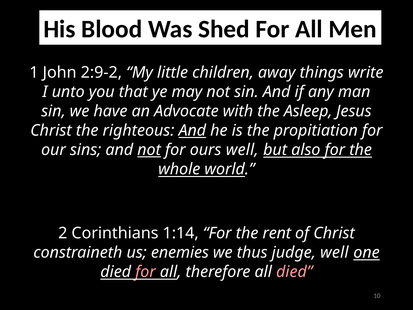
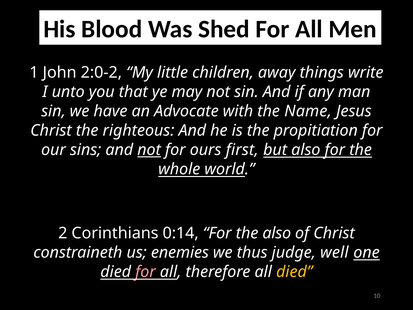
2:9-2: 2:9-2 -> 2:0-2
Asleep: Asleep -> Name
And at (192, 130) underline: present -> none
ours well: well -> first
1:14: 1:14 -> 0:14
the rent: rent -> also
died at (294, 272) colour: pink -> yellow
